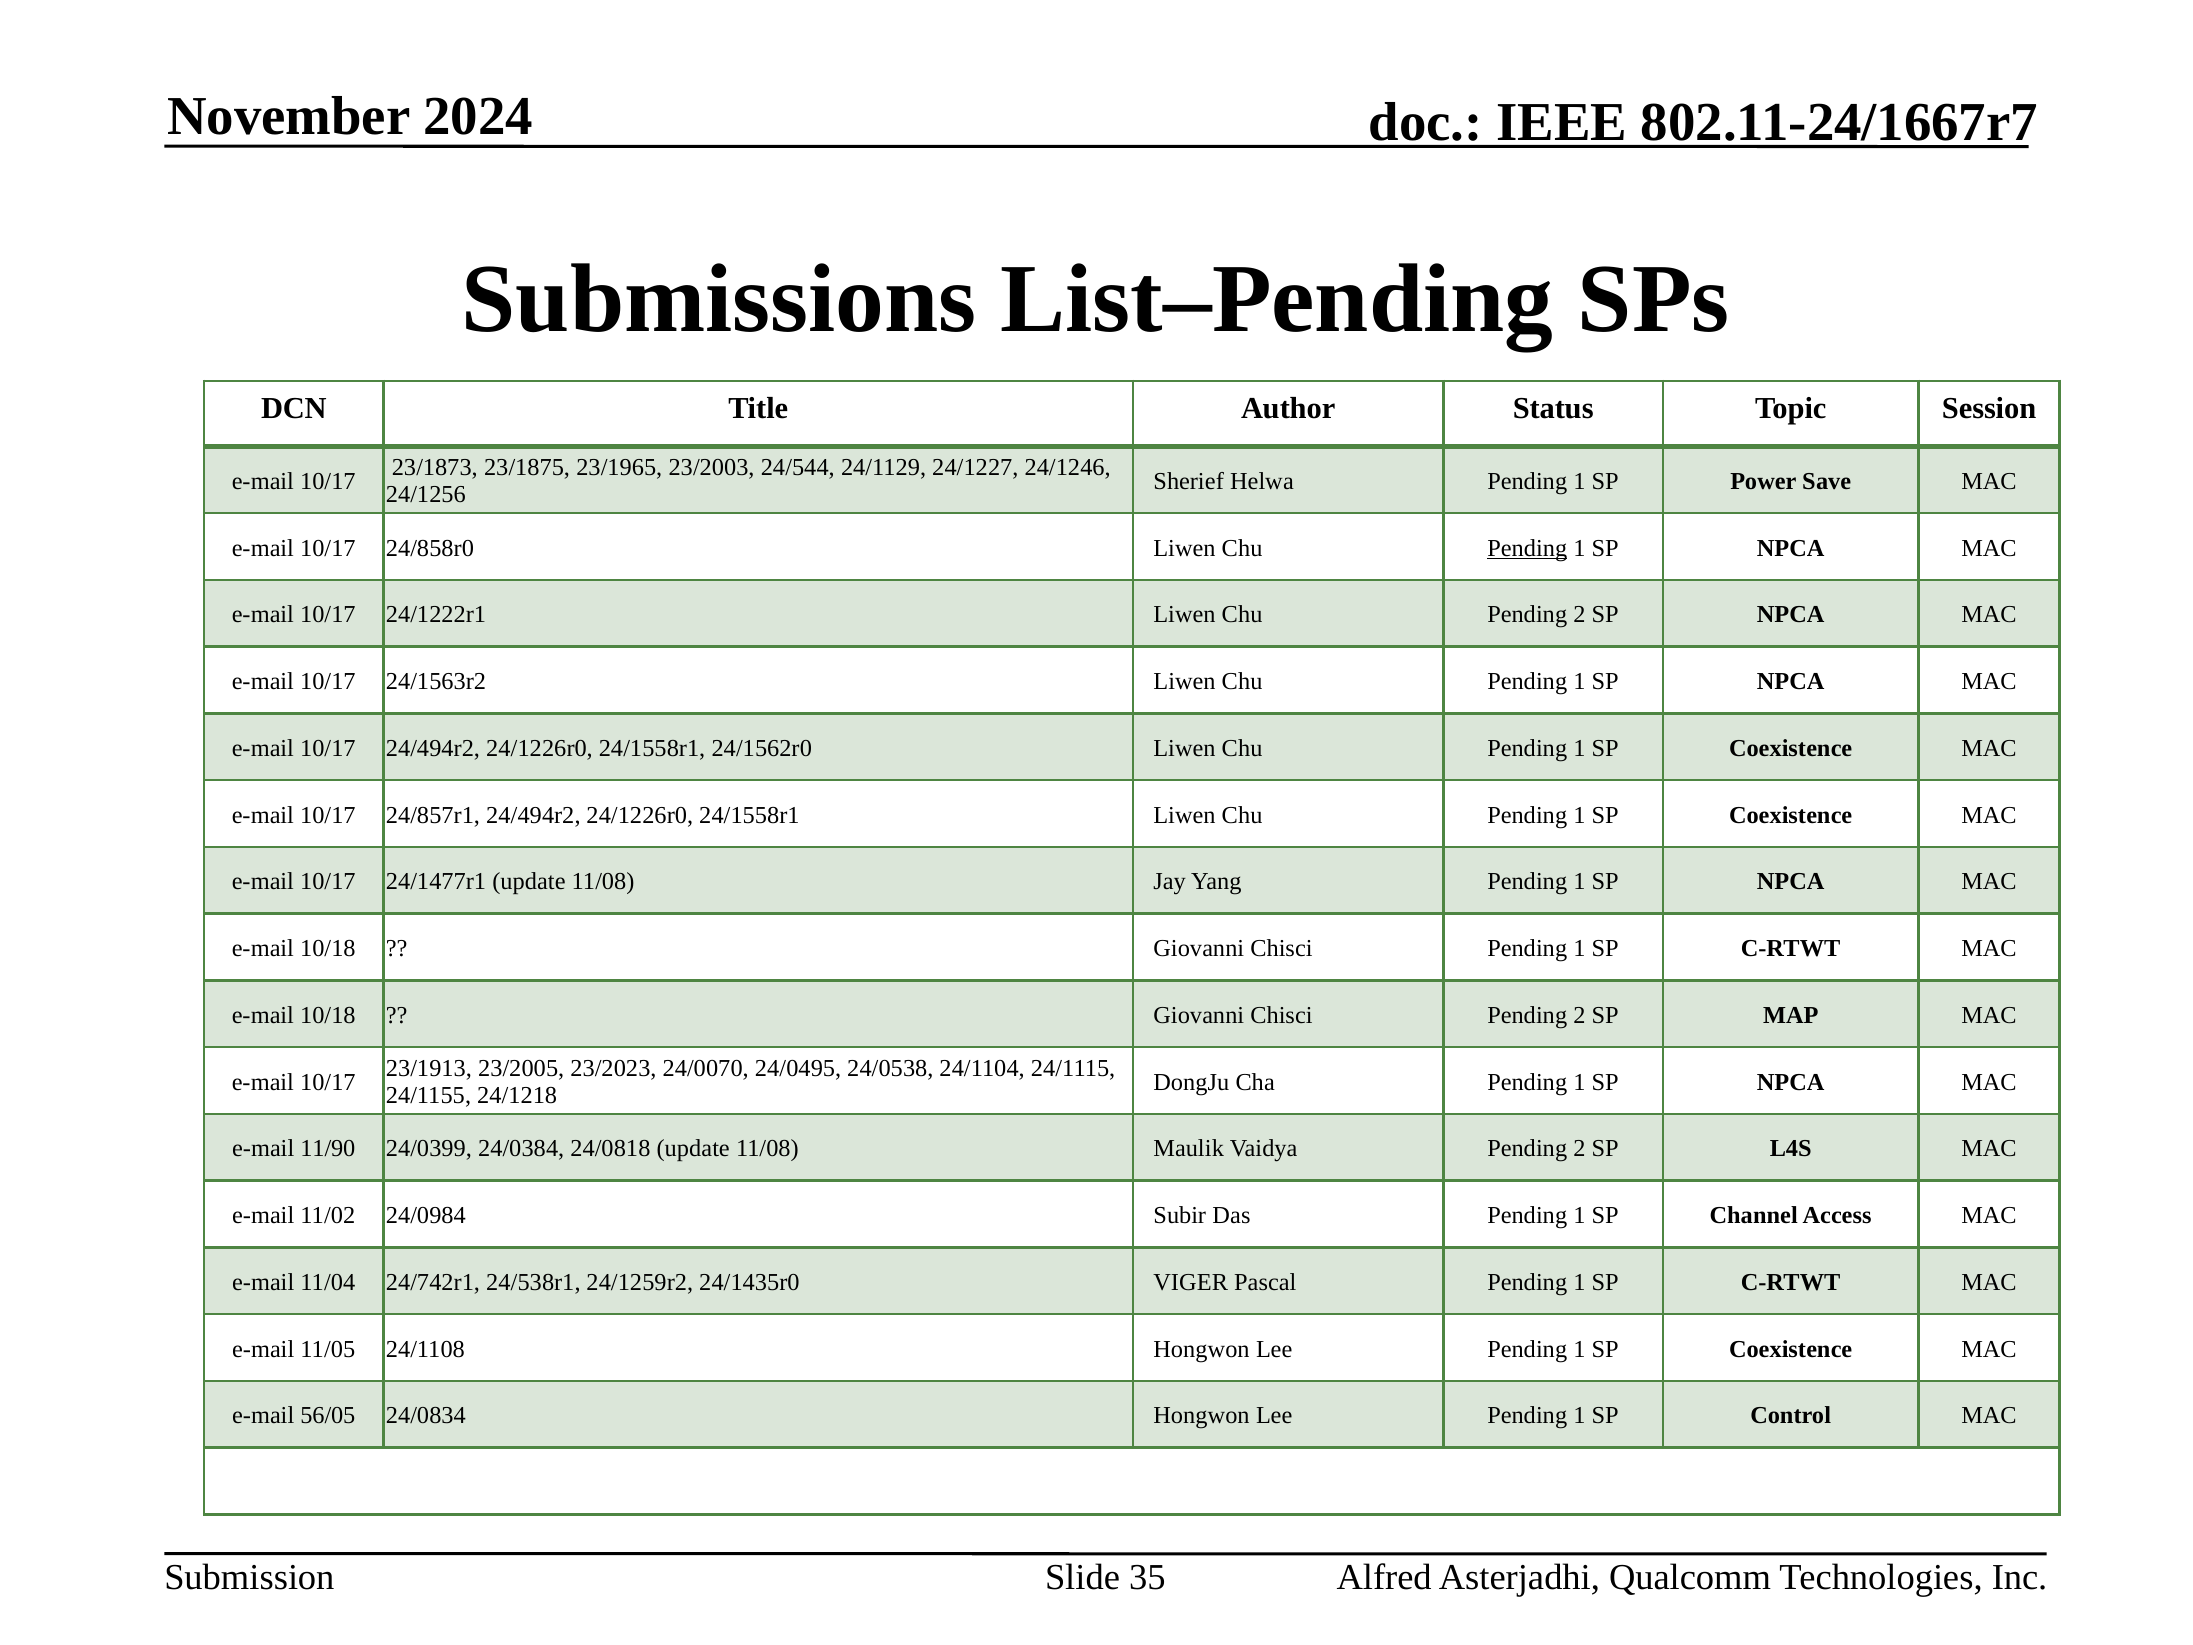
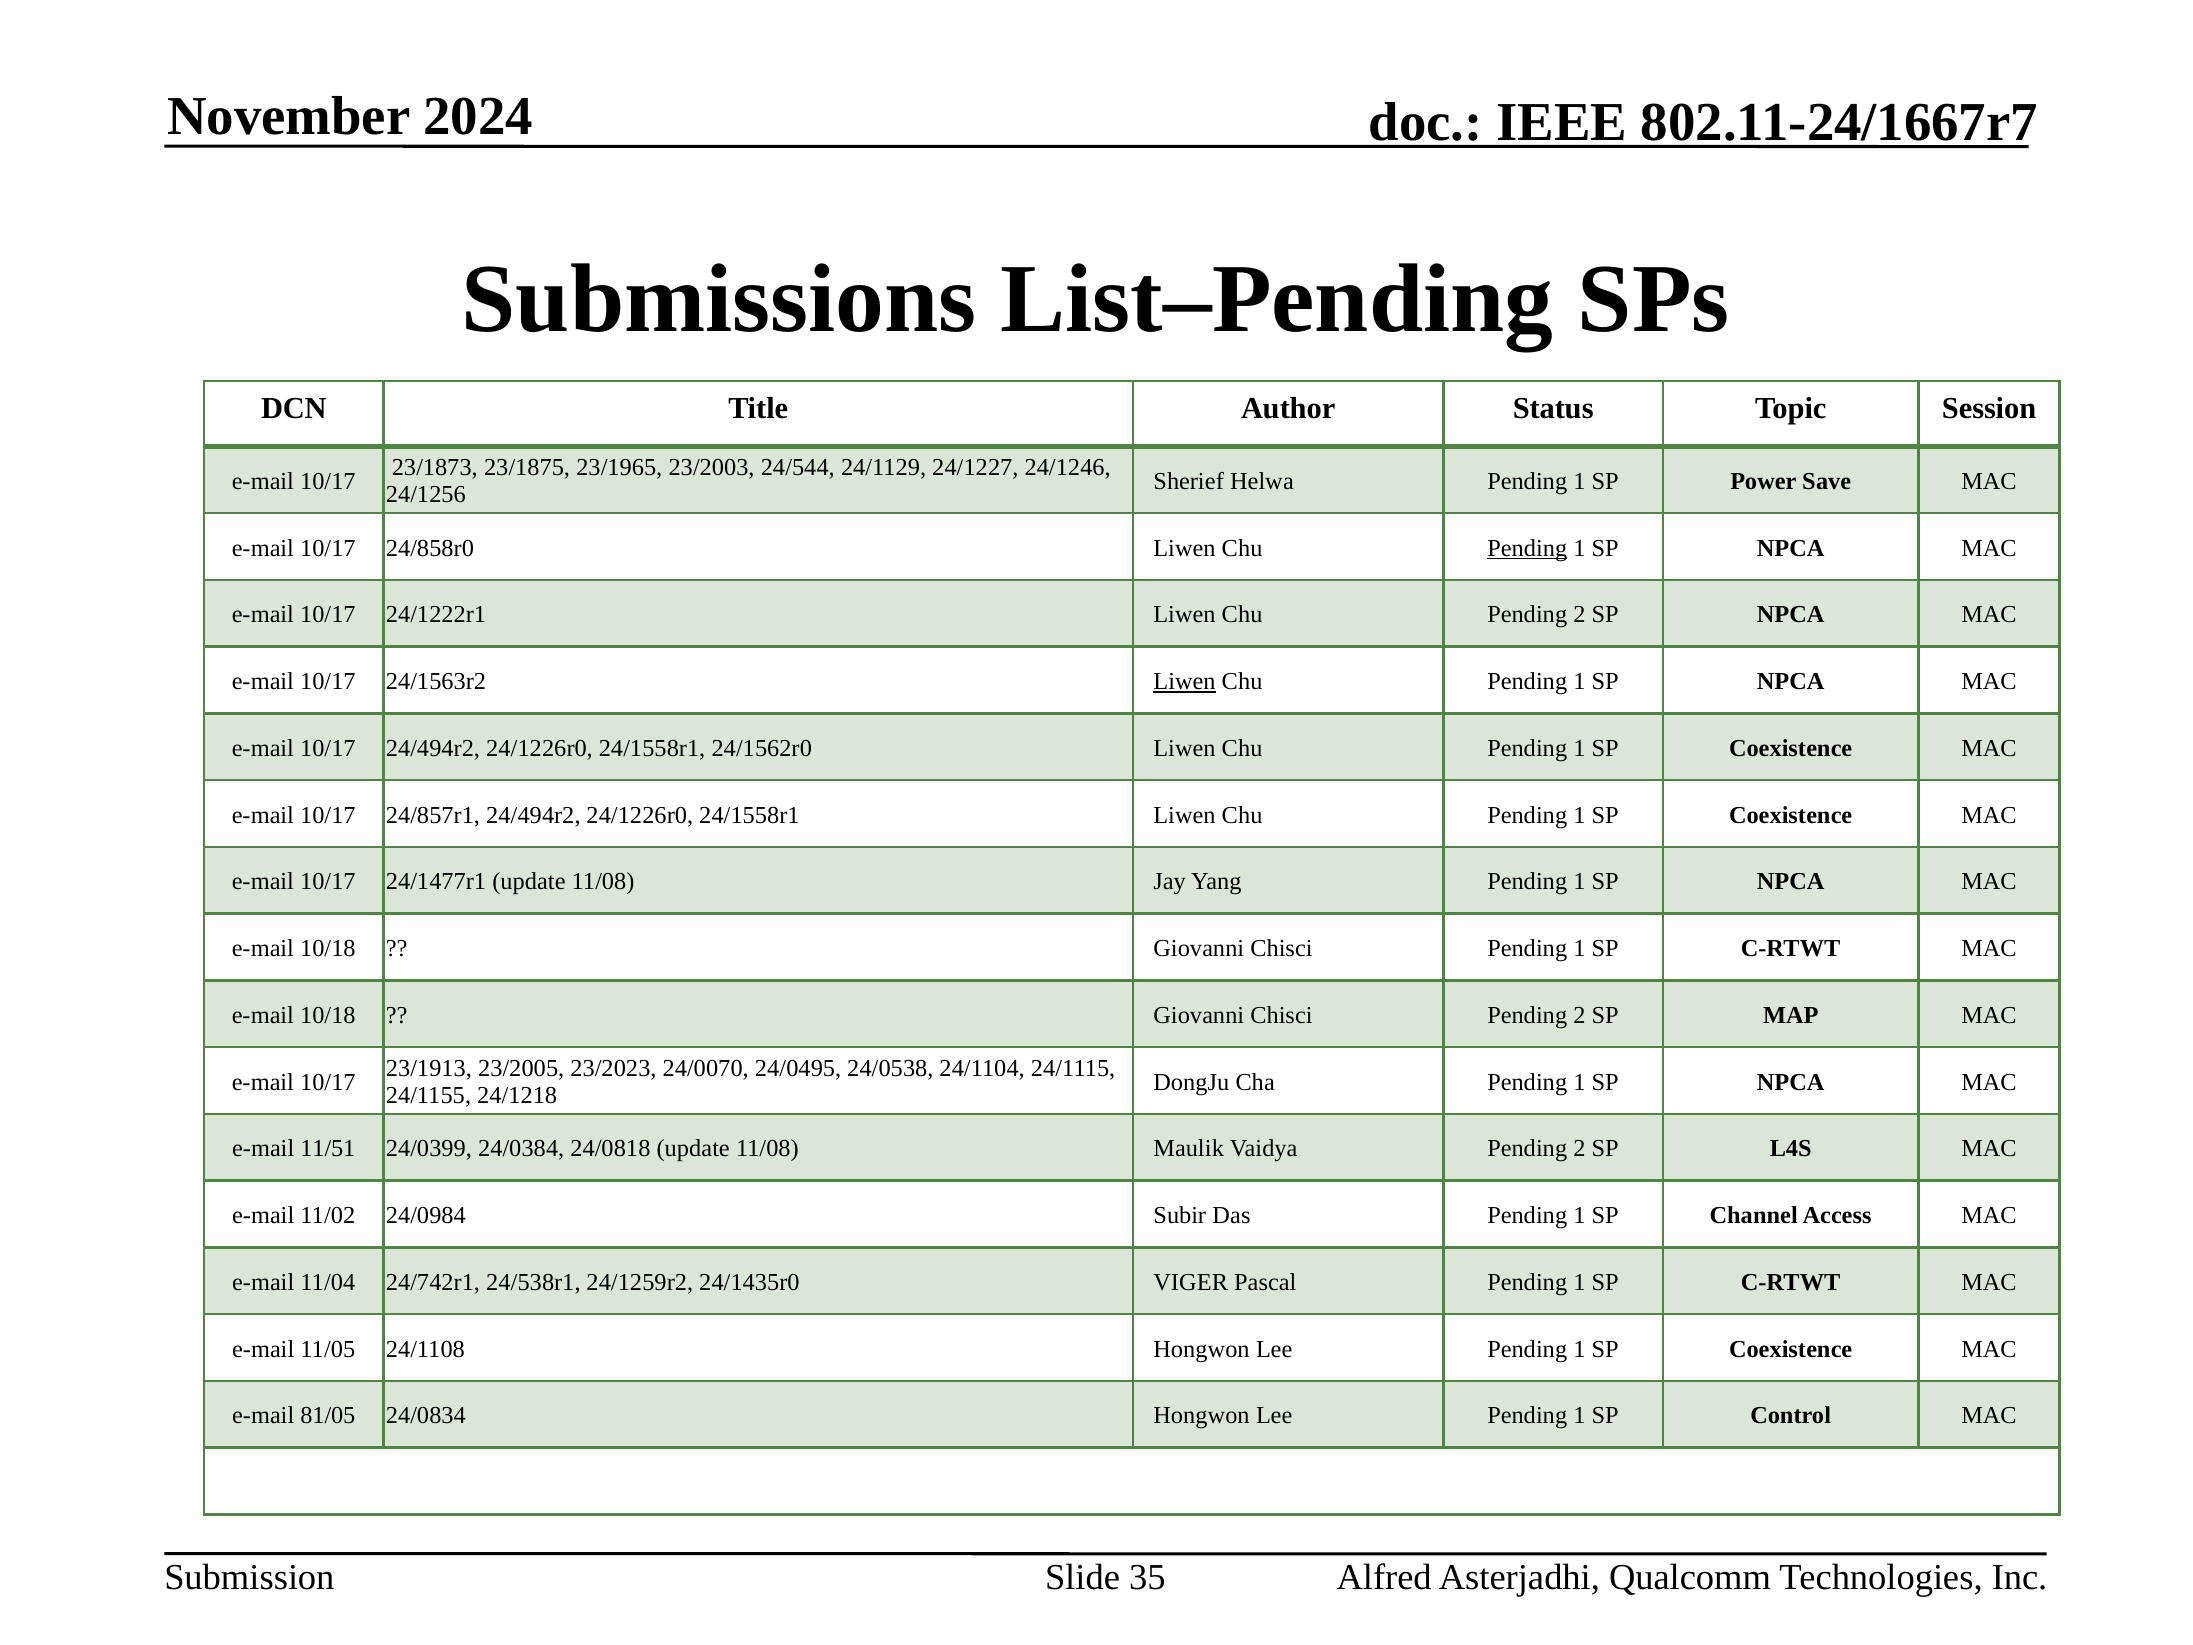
Liwen at (1185, 681) underline: none -> present
11/90: 11/90 -> 11/51
56/05: 56/05 -> 81/05
